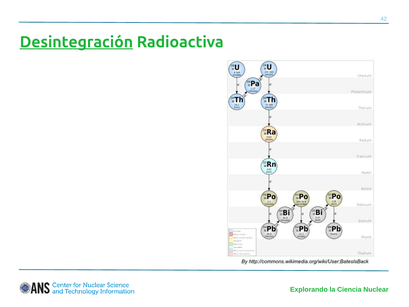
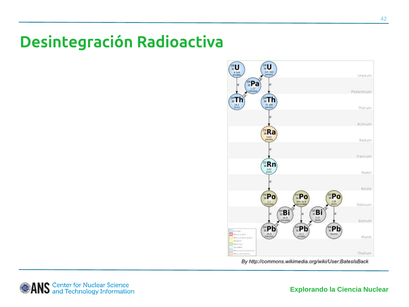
Desintegración underline: present -> none
